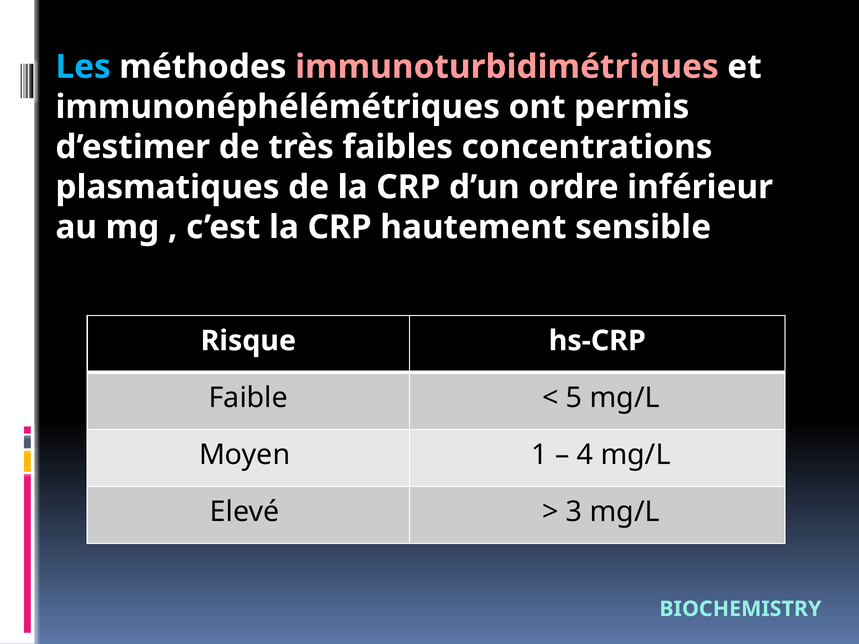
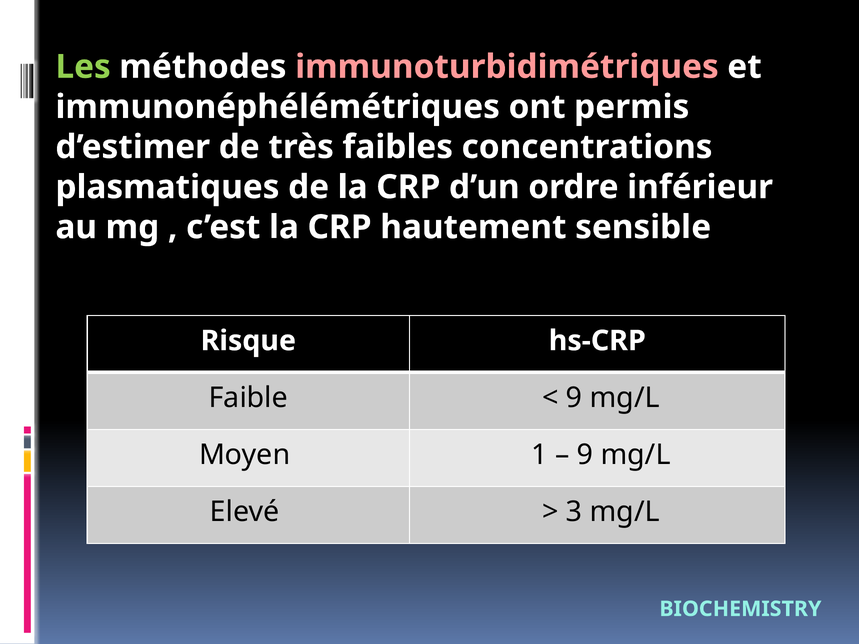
Les colour: light blue -> light green
5 at (574, 398): 5 -> 9
4 at (585, 455): 4 -> 9
